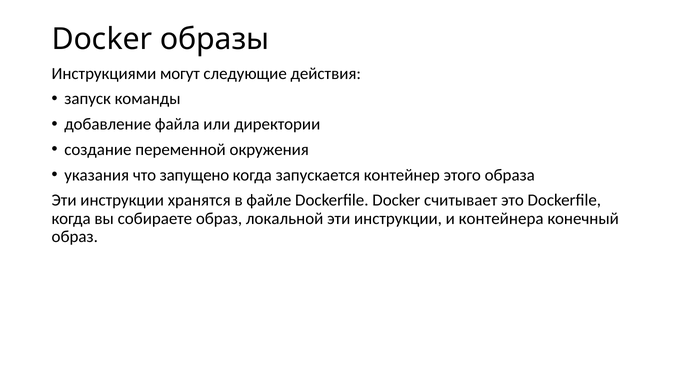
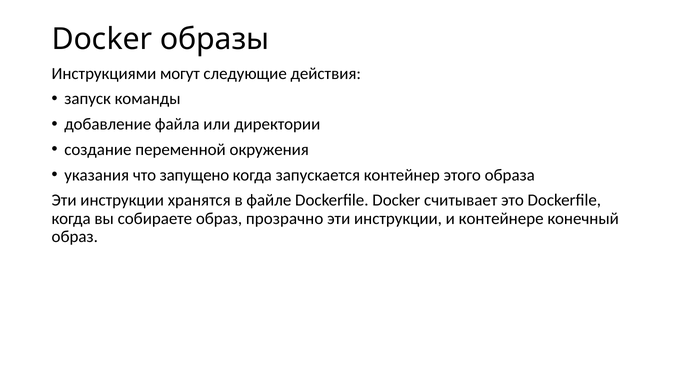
локальной: локальной -> прозрачно
контейнера: контейнера -> контейнере
